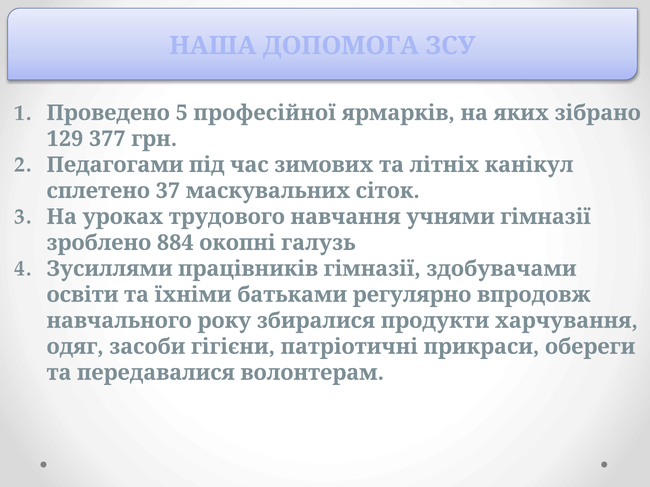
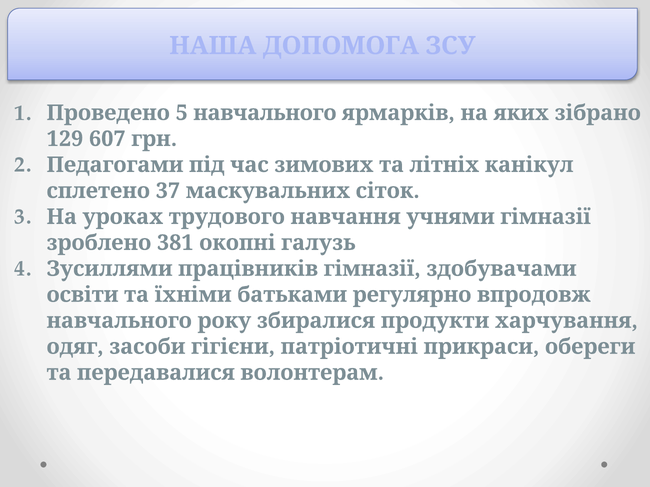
5 професійної: професійної -> навчального
377: 377 -> 607
884: 884 -> 381
